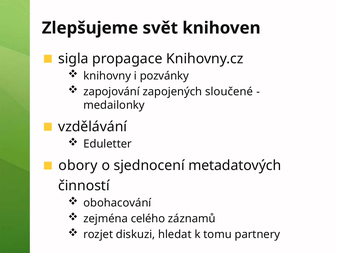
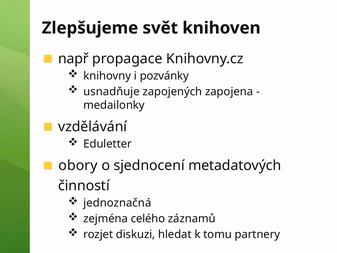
sigla: sigla -> např
zapojování: zapojování -> usnadňuje
sloučené: sloučené -> zapojena
obohacování: obohacování -> jednoznačná
